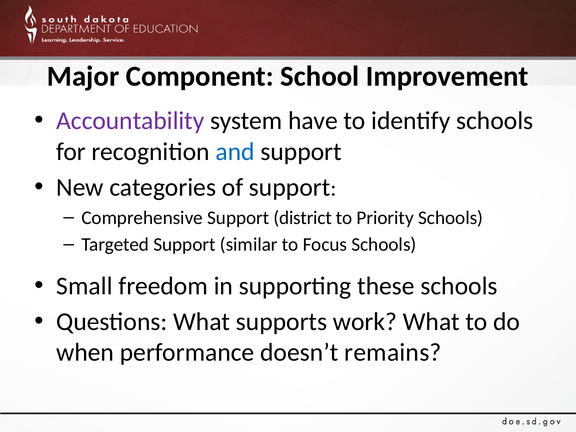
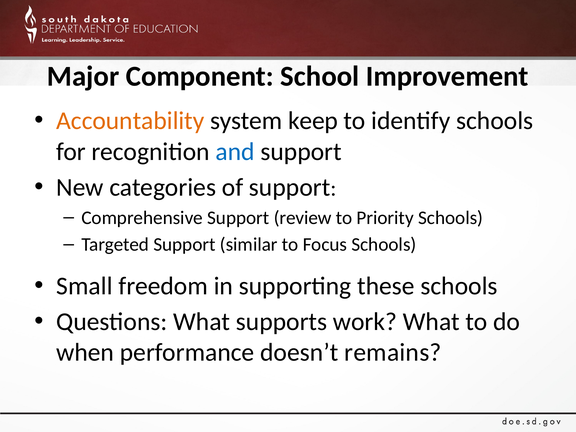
Accountability colour: purple -> orange
have: have -> keep
district: district -> review
